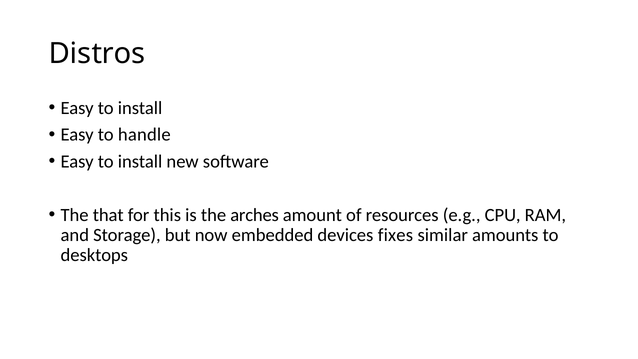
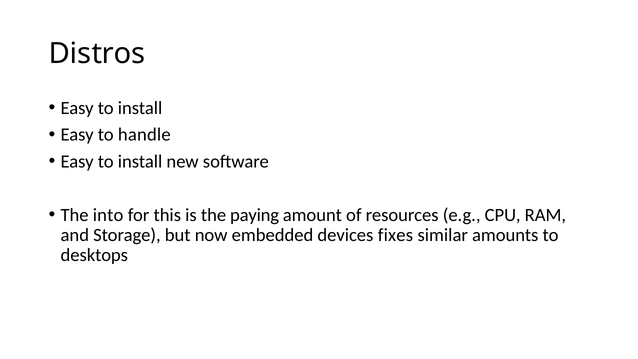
that: that -> into
arches: arches -> paying
